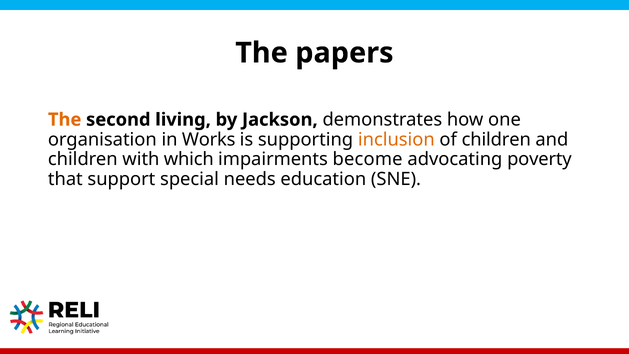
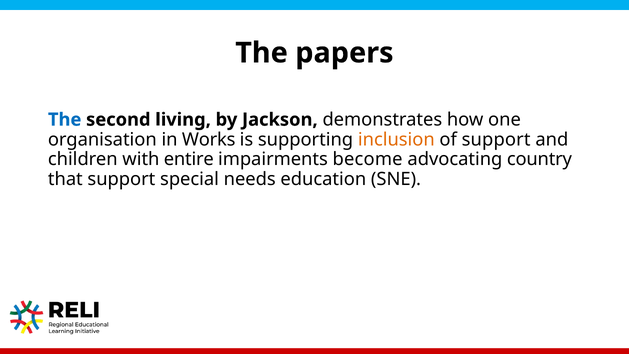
The at (65, 120) colour: orange -> blue
of children: children -> support
which: which -> entire
poverty: poverty -> country
